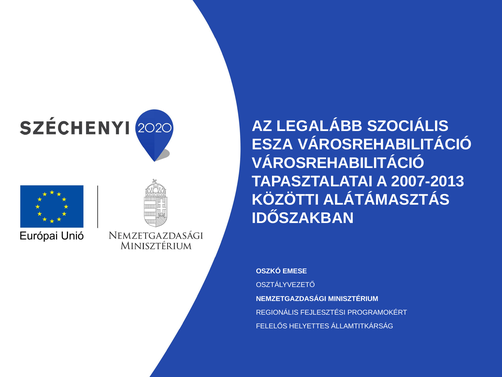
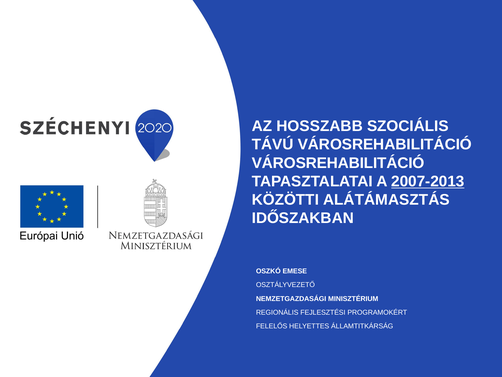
LEGALÁBB: LEGALÁBB -> HOSSZABB
ESZA: ESZA -> TÁVÚ
2007-2013 underline: none -> present
